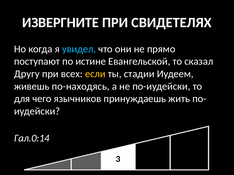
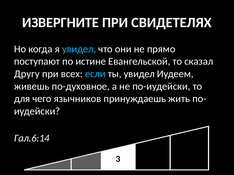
если colour: yellow -> light blue
ты стадии: стадии -> увидел
по-находясь: по-находясь -> по-духовное
Гал.0:14: Гал.0:14 -> Гал.6:14
